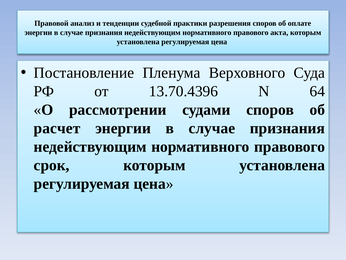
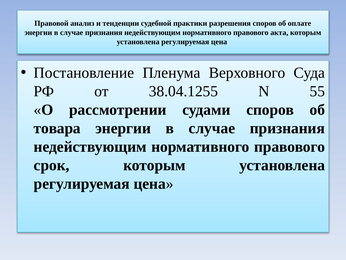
13.70.4396: 13.70.4396 -> 38.04.1255
64: 64 -> 55
расчет: расчет -> товара
